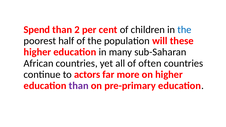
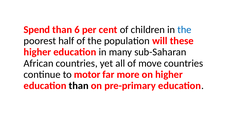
2: 2 -> 6
often: often -> move
actors: actors -> motor
than at (79, 86) colour: purple -> black
